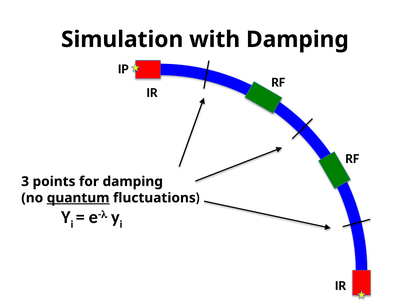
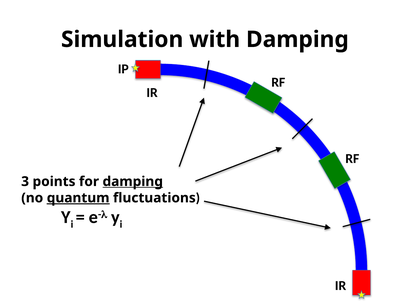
damping at (133, 182) underline: none -> present
